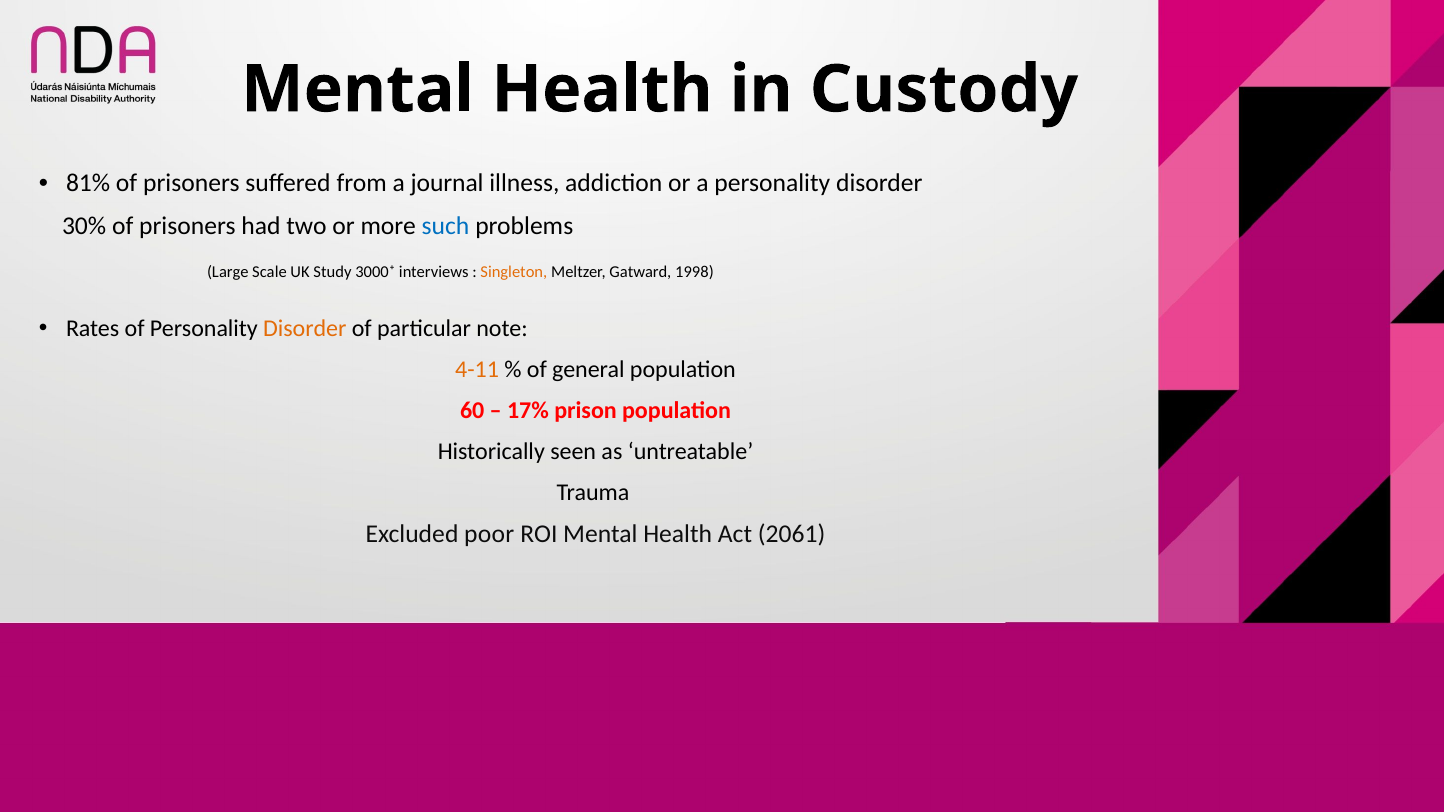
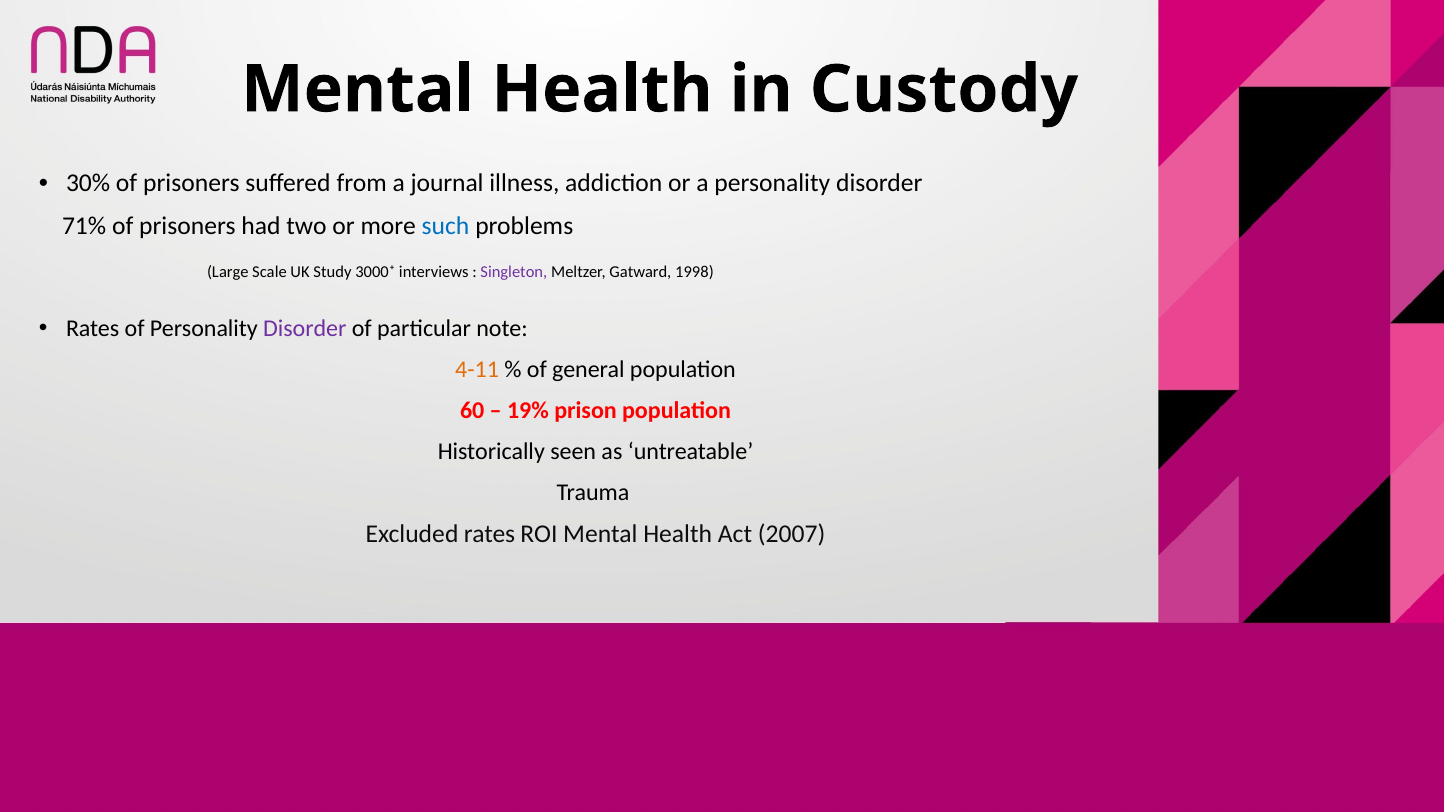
81%: 81% -> 30%
30%: 30% -> 71%
Singleton colour: orange -> purple
Disorder at (305, 329) colour: orange -> purple
17%: 17% -> 19%
Excluded poor: poor -> rates
2061: 2061 -> 2007
